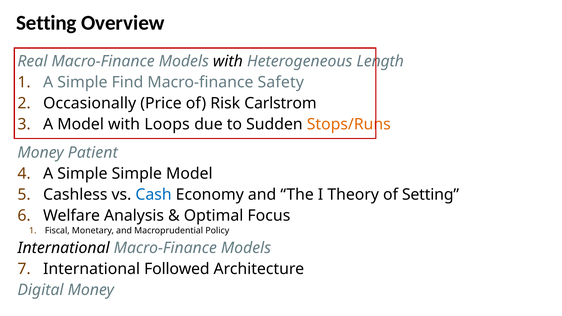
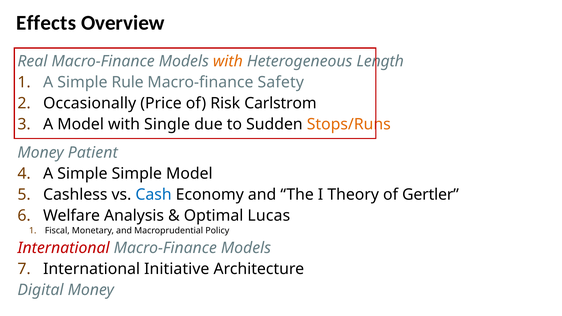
Setting at (46, 23): Setting -> Effects
with at (228, 61) colour: black -> orange
Find: Find -> Rule
Loops: Loops -> Single
of Setting: Setting -> Gertler
Focus: Focus -> Lucas
International at (64, 248) colour: black -> red
Followed: Followed -> Initiative
